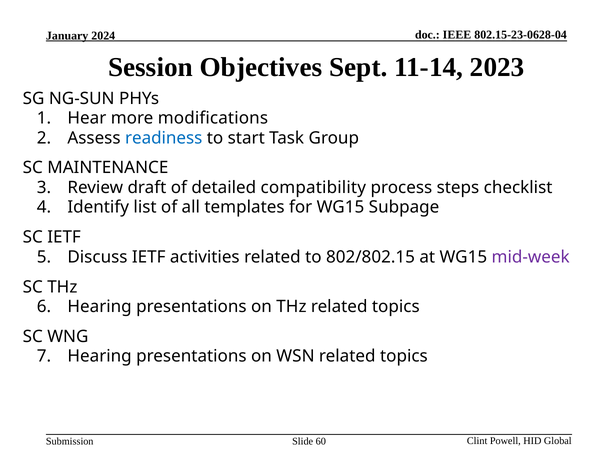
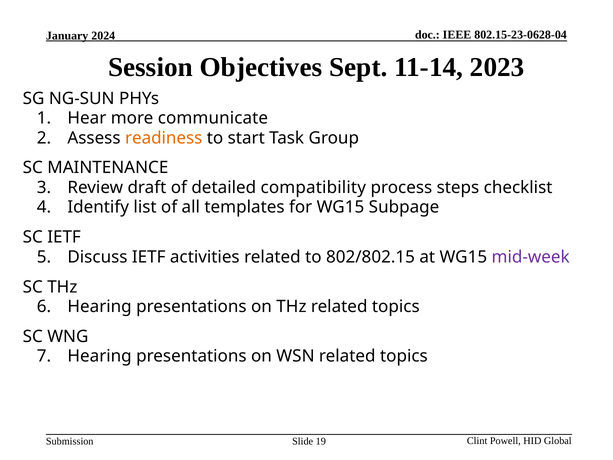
modifications: modifications -> communicate
readiness colour: blue -> orange
60: 60 -> 19
